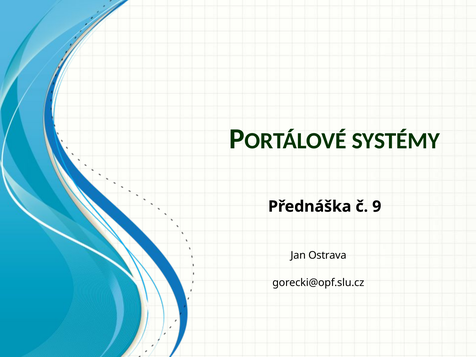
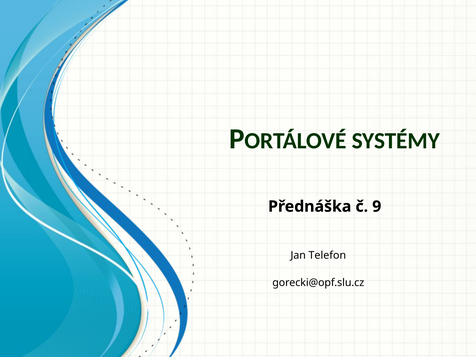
Ostrava: Ostrava -> Telefon
